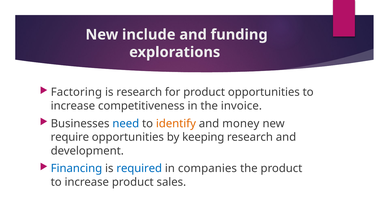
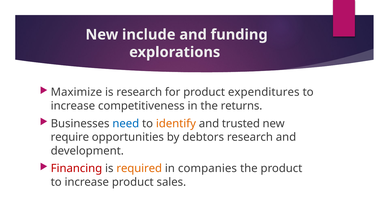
Factoring: Factoring -> Maximize
product opportunities: opportunities -> expenditures
invoice: invoice -> returns
money: money -> trusted
keeping: keeping -> debtors
Financing colour: blue -> red
required colour: blue -> orange
